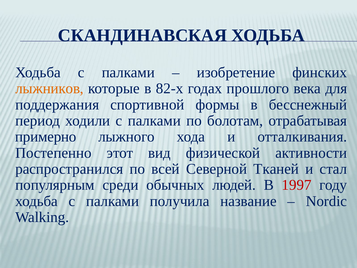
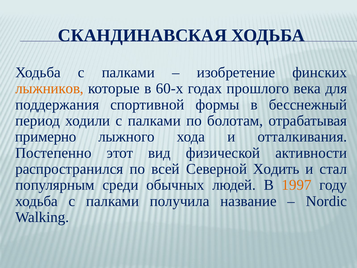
82-х: 82-х -> 60-х
Тканей: Тканей -> Ходить
1997 colour: red -> orange
